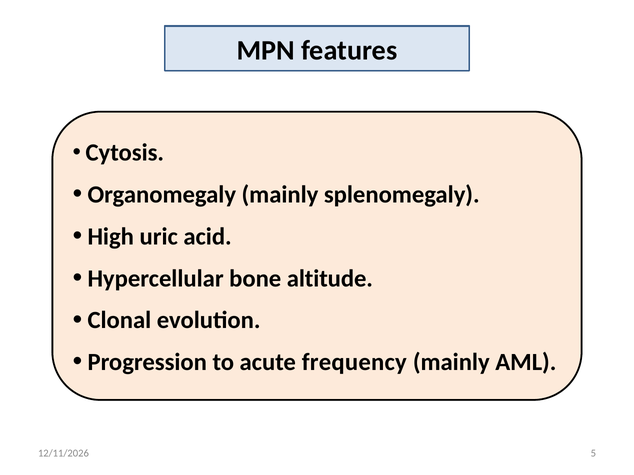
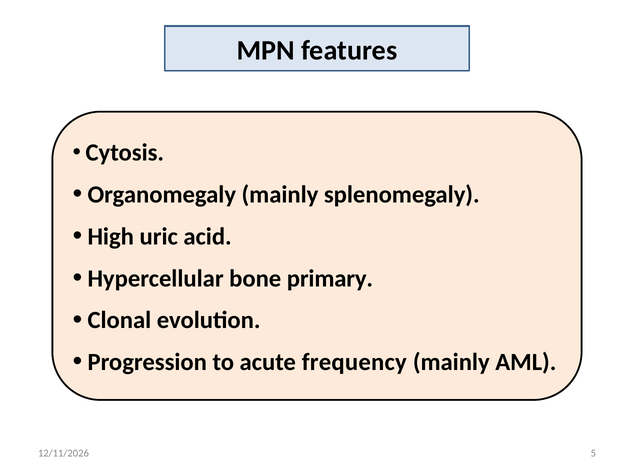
altitude: altitude -> primary
